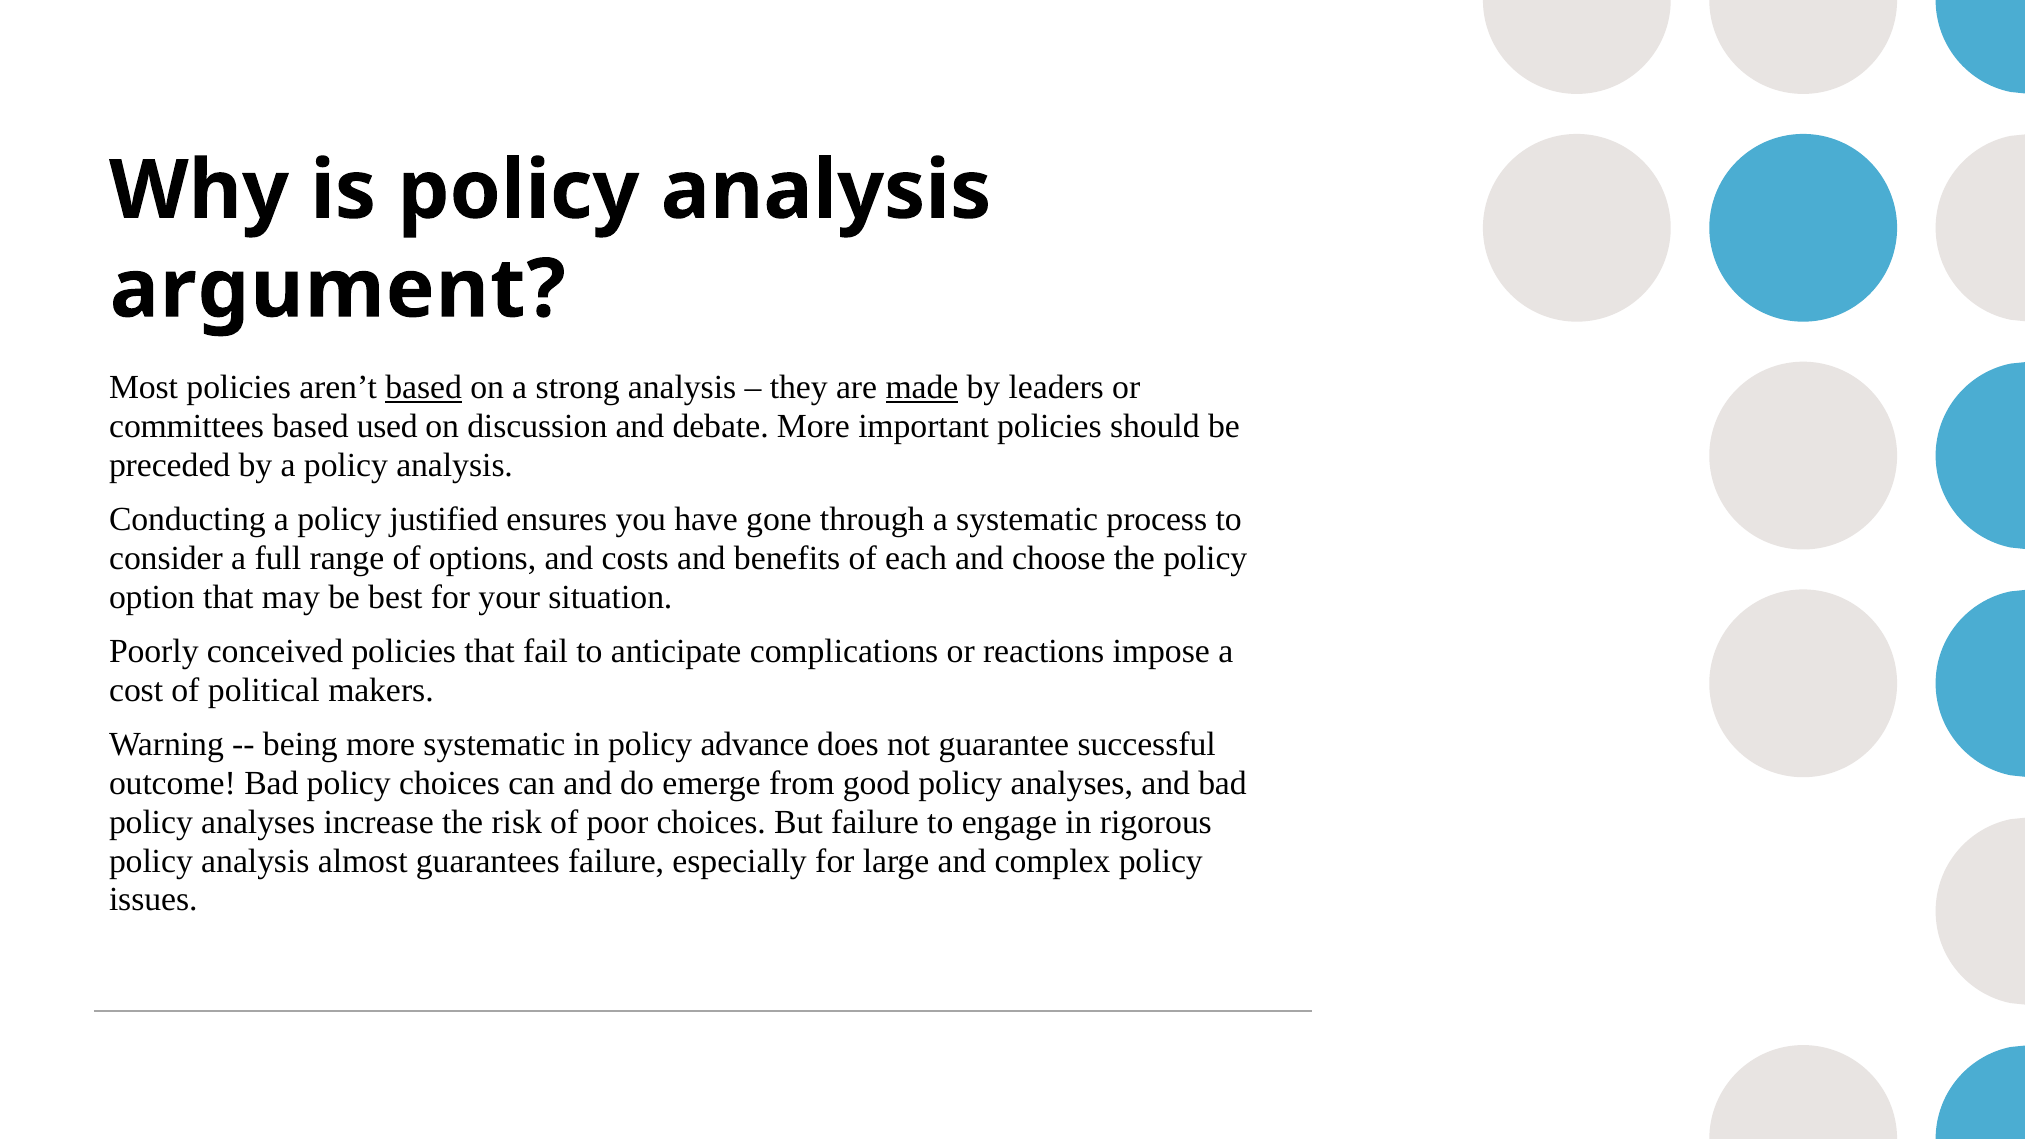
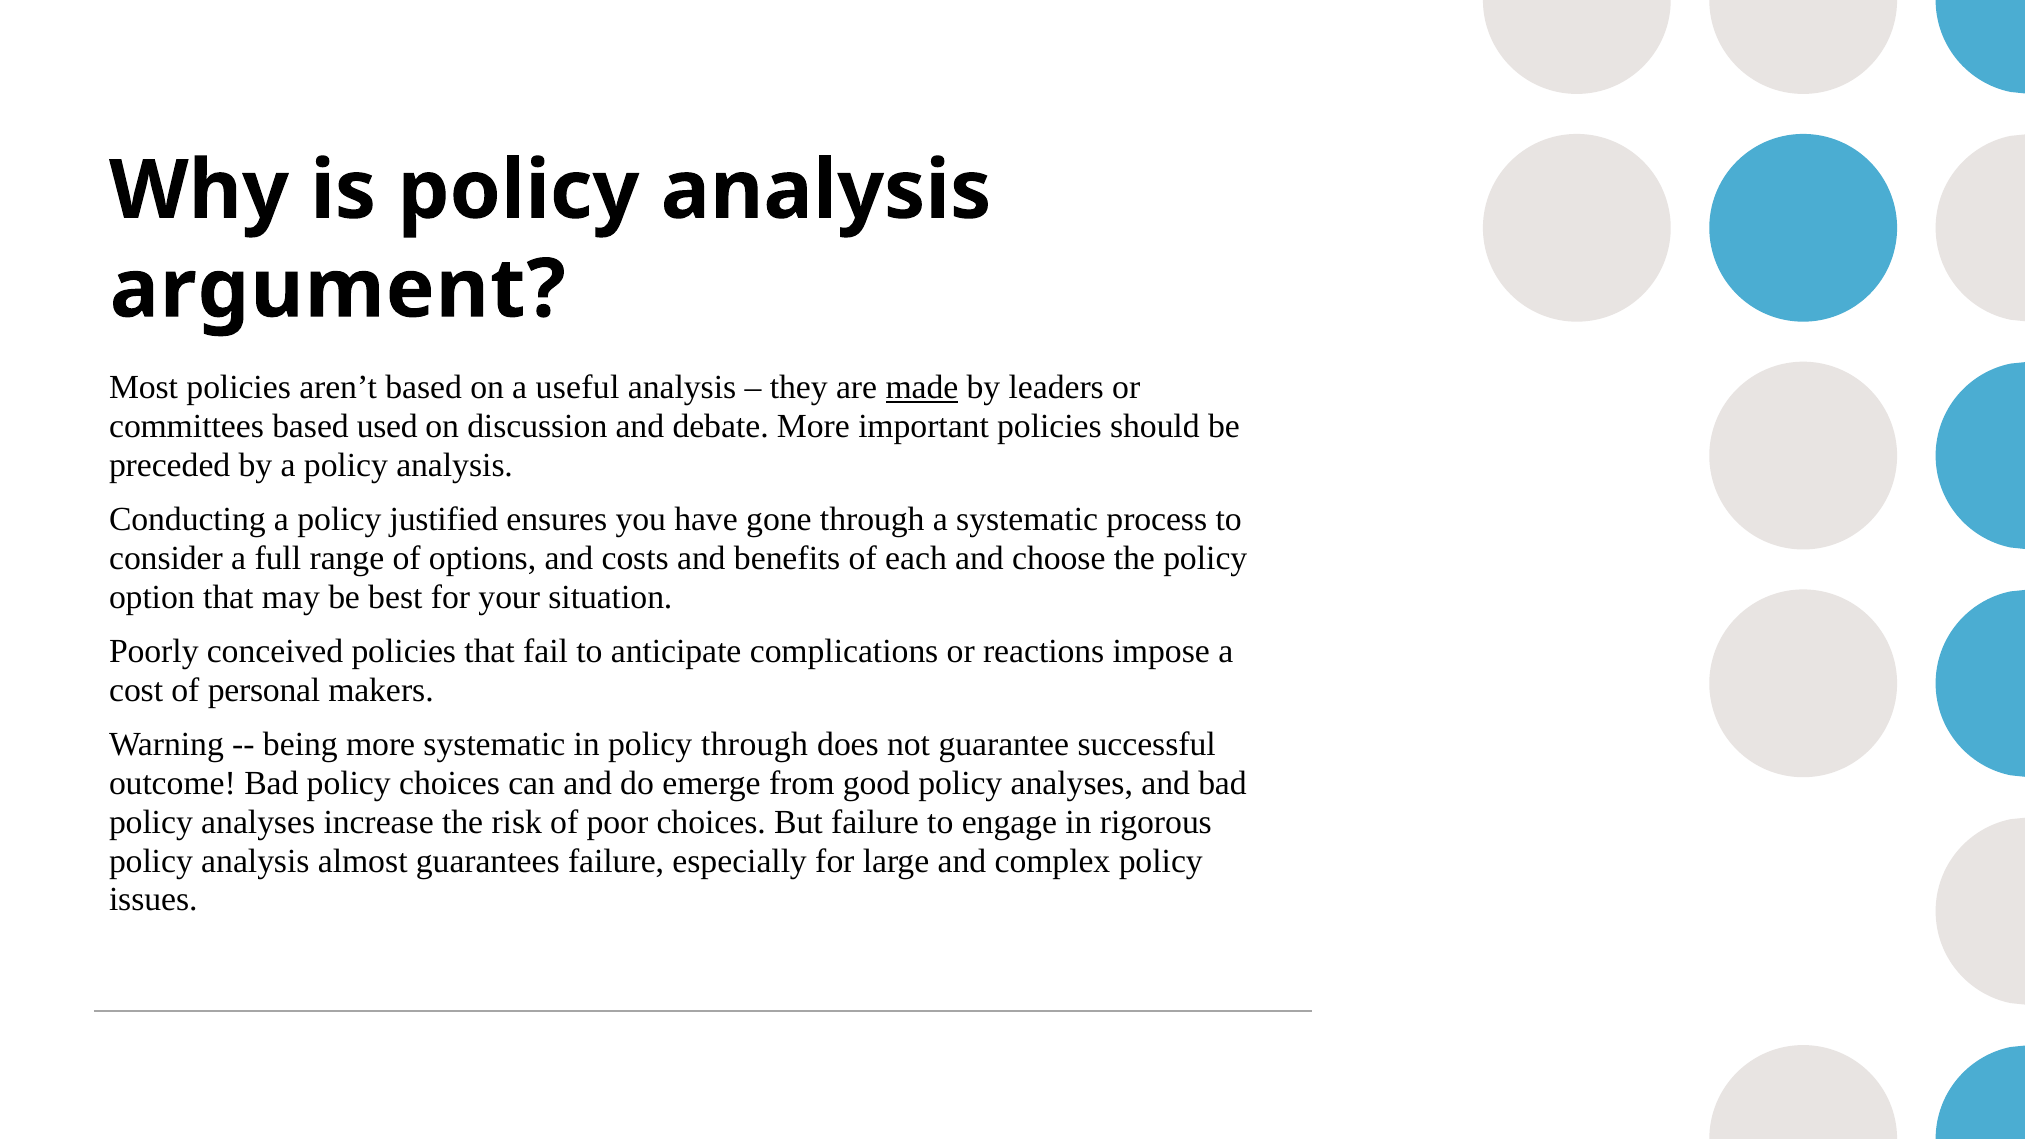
based at (424, 387) underline: present -> none
strong: strong -> useful
political: political -> personal
policy advance: advance -> through
